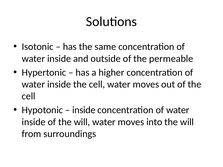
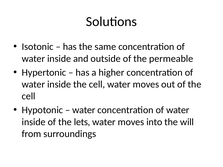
inside at (84, 110): inside -> water
of the will: will -> lets
